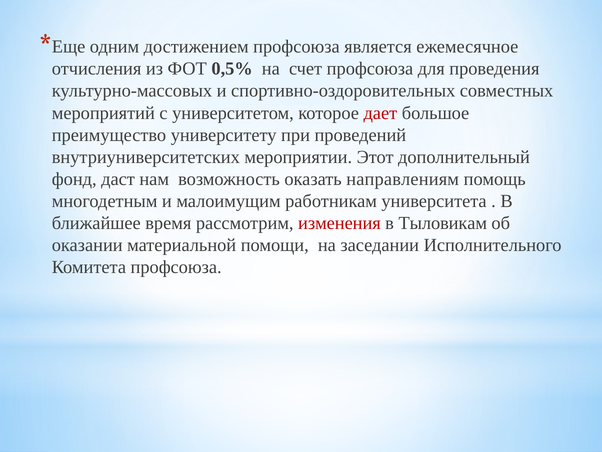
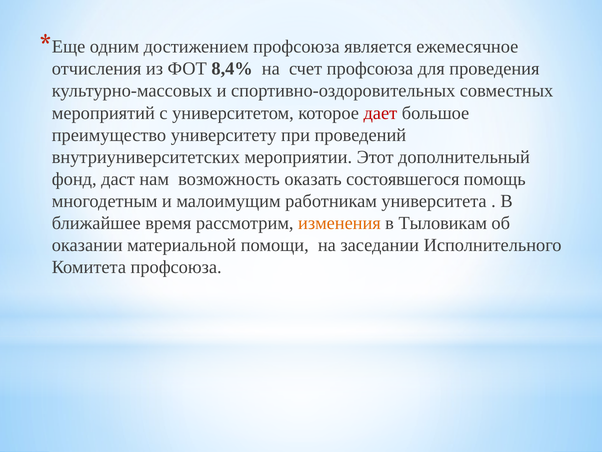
0,5%: 0,5% -> 8,4%
направлениям: направлениям -> состоявшегося
изменения colour: red -> orange
